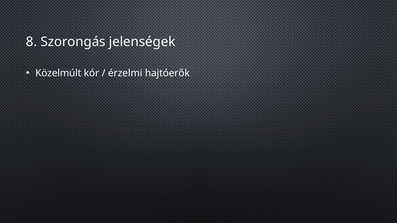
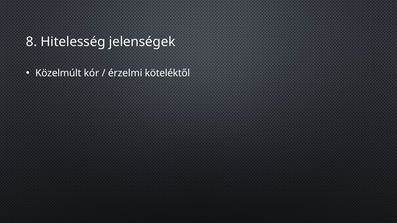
Szorongás: Szorongás -> Hitelesség
hajtóerők: hajtóerők -> köteléktől
